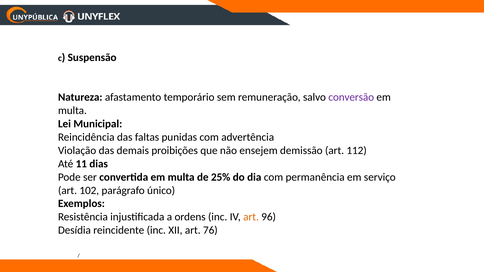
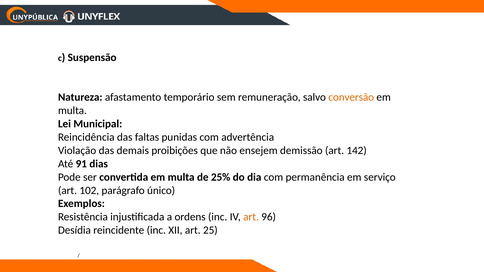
conversão colour: purple -> orange
112: 112 -> 142
11: 11 -> 91
76: 76 -> 25
